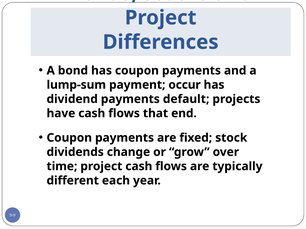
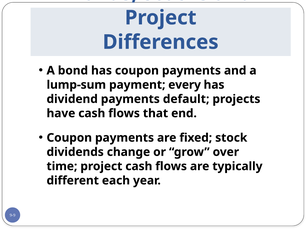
occur: occur -> every
